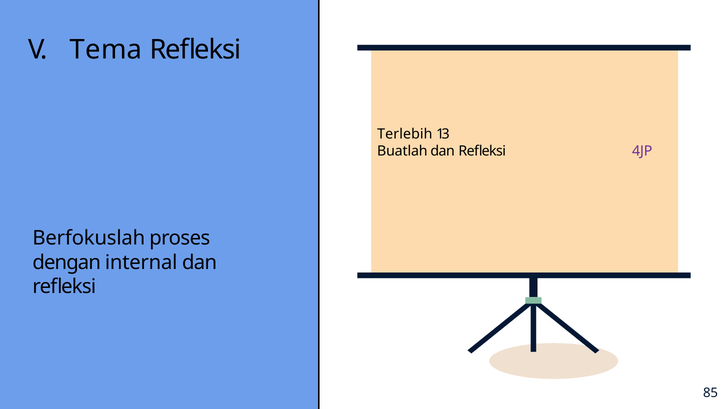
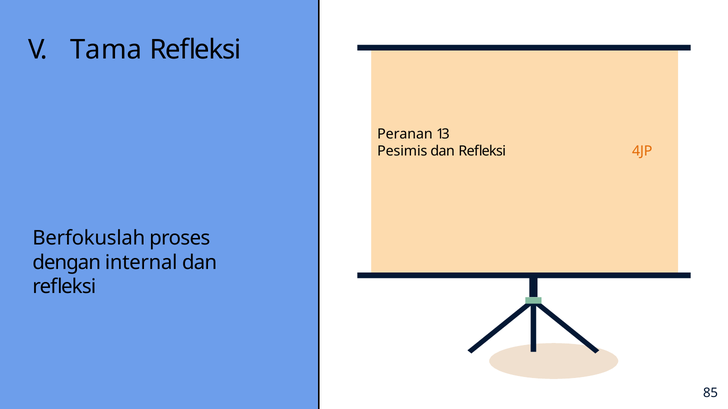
Tema: Tema -> Tama
Terlebih: Terlebih -> Peranan
Buatlah: Buatlah -> Pesimis
4JP colour: purple -> orange
